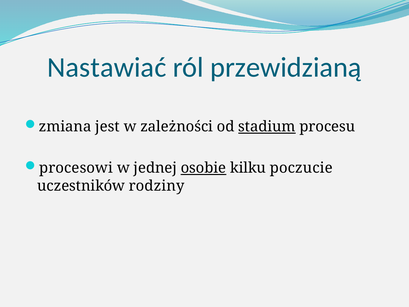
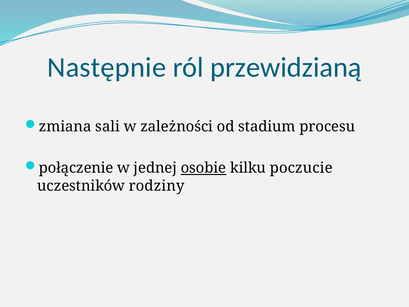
Nastawiać: Nastawiać -> Następnie
jest: jest -> sali
stadium underline: present -> none
procesowi: procesowi -> połączenie
